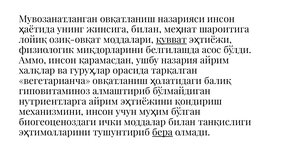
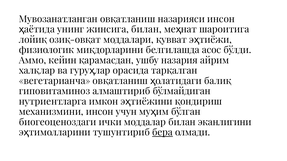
қувват underline: present -> none
Аммо инсон: инсон -> кейин
нутриентларга айрим: айрим -> имкон
танқислиги: танқислиги -> эканлигини
